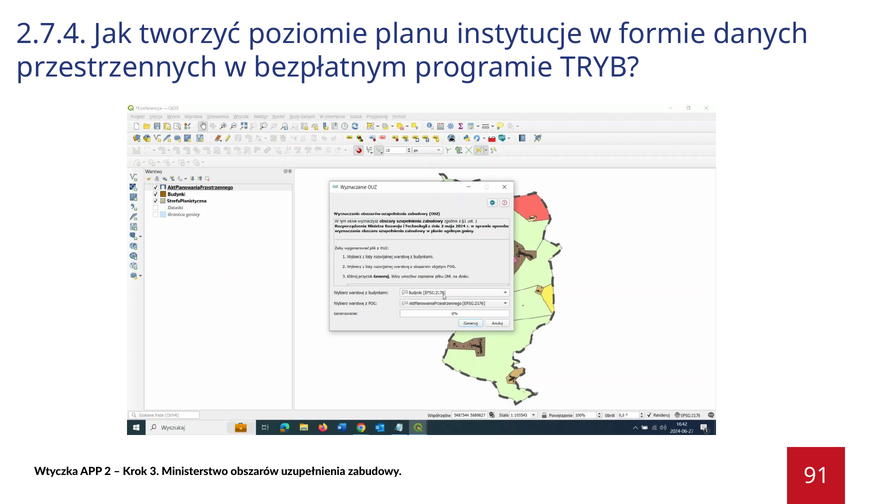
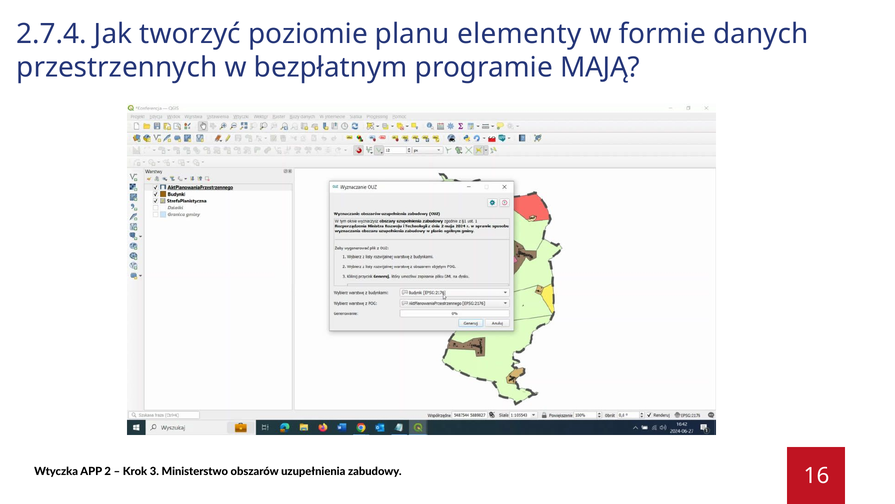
instytucje: instytucje -> elementy
TRYB: TRYB -> MAJĄ
91: 91 -> 16
